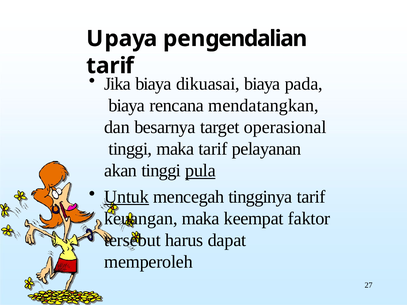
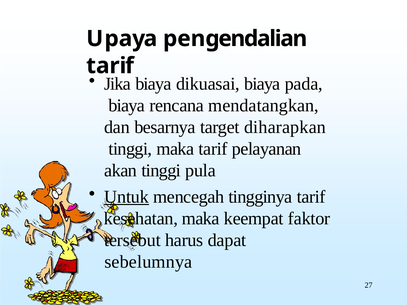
operasional: operasional -> diharapkan
pula underline: present -> none
keuangan: keuangan -> kesehatan
memperoleh: memperoleh -> sebelumnya
